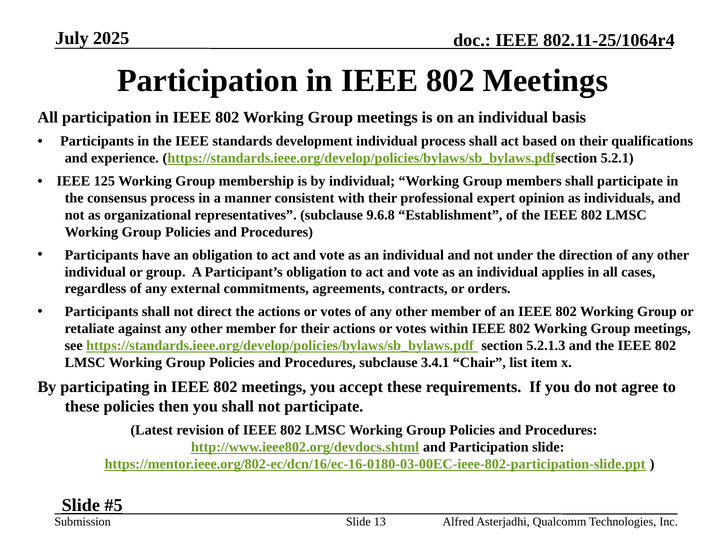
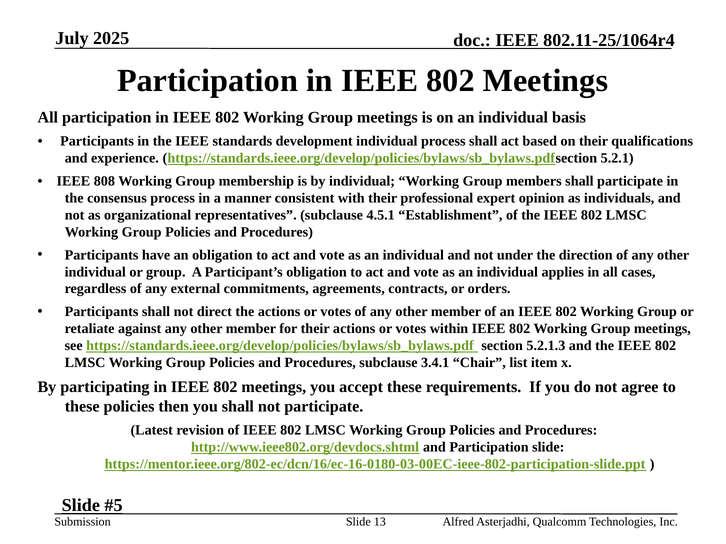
125: 125 -> 808
9.6.8: 9.6.8 -> 4.5.1
